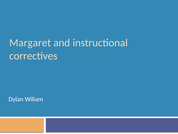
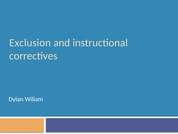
Margaret: Margaret -> Exclusion
